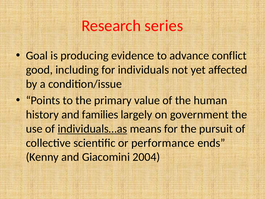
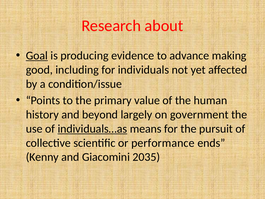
series: series -> about
Goal underline: none -> present
conflict: conflict -> making
families: families -> beyond
2004: 2004 -> 2035
